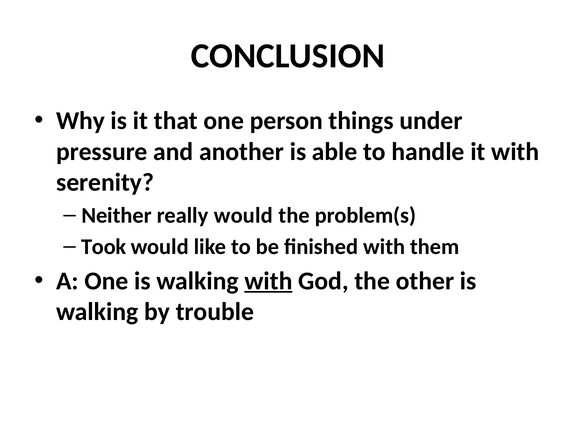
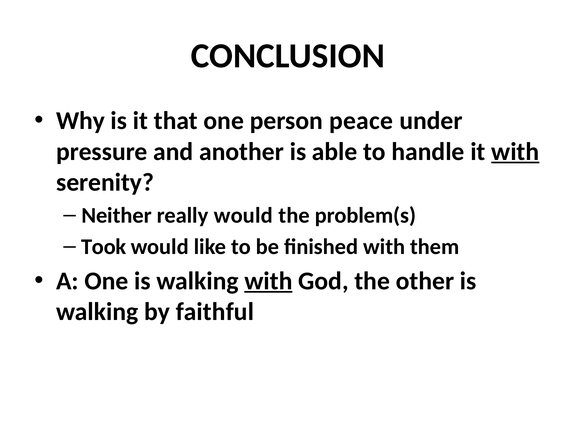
things: things -> peace
with at (515, 152) underline: none -> present
trouble: trouble -> faithful
